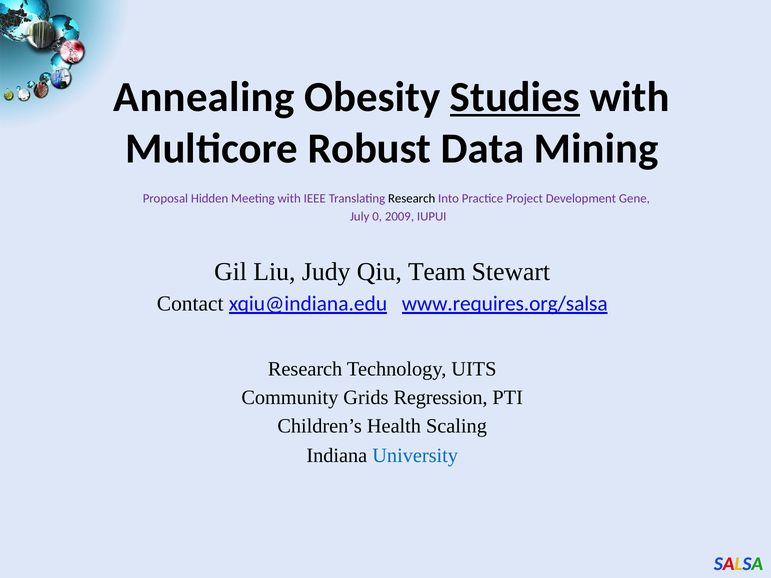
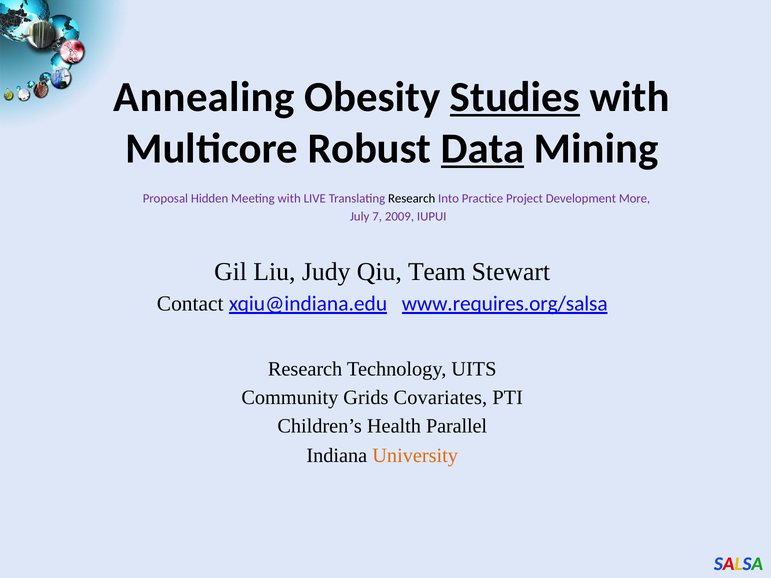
Data underline: none -> present
IEEE: IEEE -> LIVE
Gene: Gene -> More
0: 0 -> 7
Regression: Regression -> Covariates
Scaling: Scaling -> Parallel
University colour: blue -> orange
